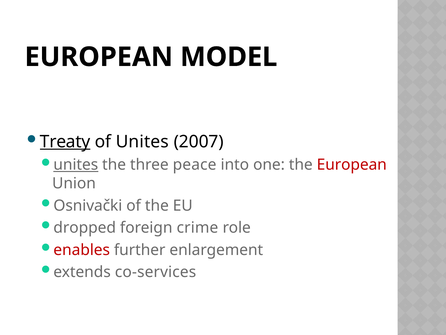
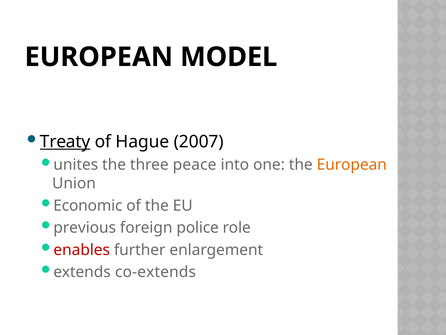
of Unites: Unites -> Hague
unites at (76, 165) underline: present -> none
European at (352, 165) colour: red -> orange
Osnivački: Osnivački -> Economic
dropped: dropped -> previous
crime: crime -> police
co-services: co-services -> co-extends
